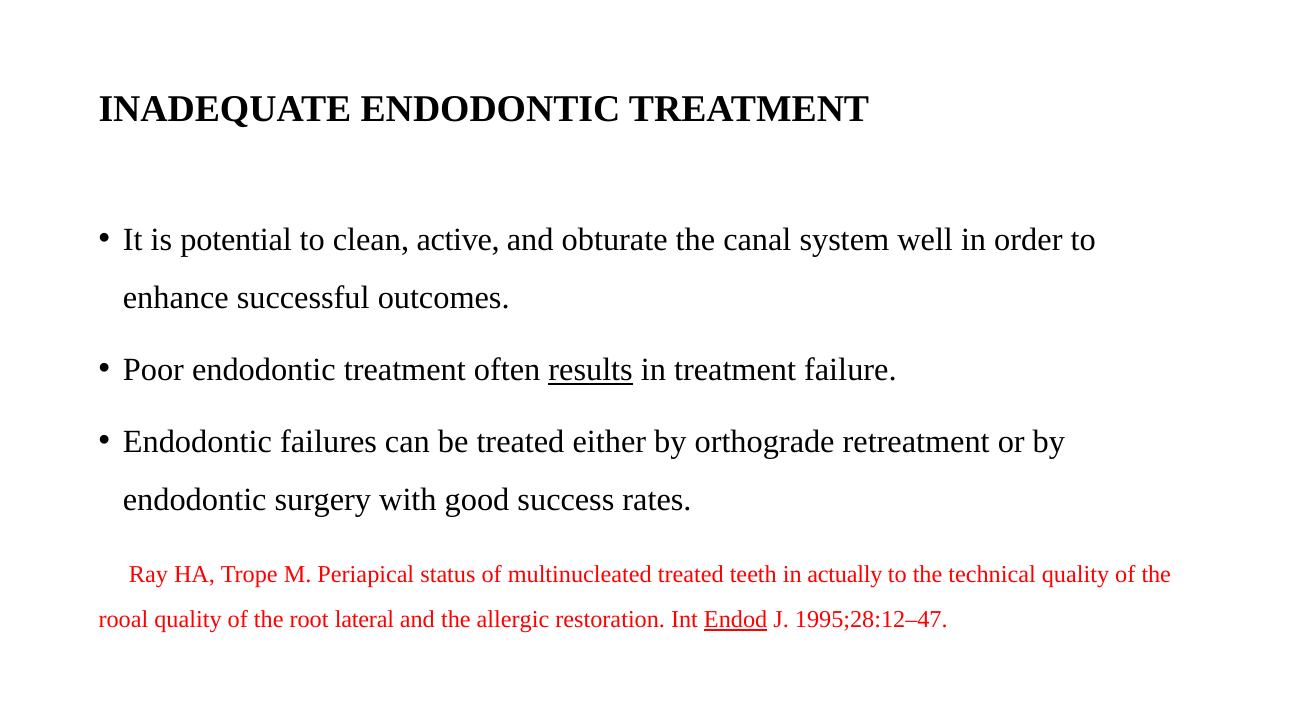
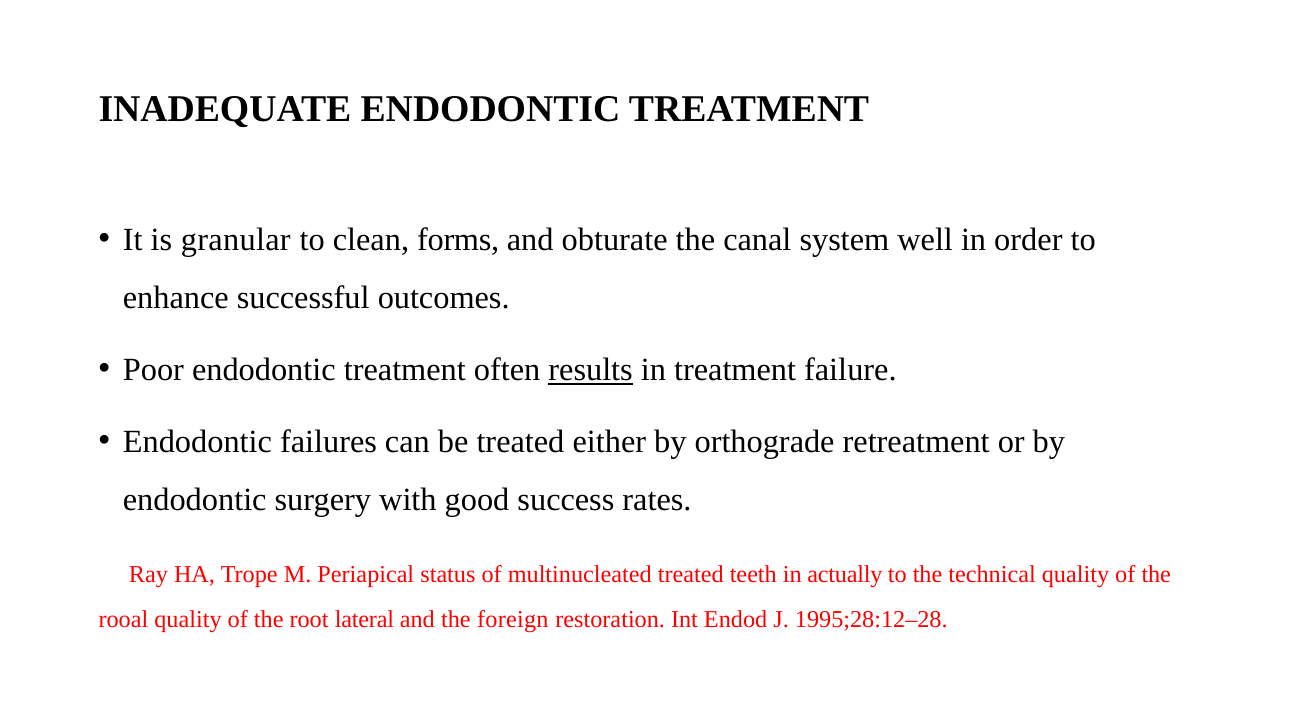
potential: potential -> granular
active: active -> forms
allergic: allergic -> foreign
Endod underline: present -> none
1995;28:12–47: 1995;28:12–47 -> 1995;28:12–28
